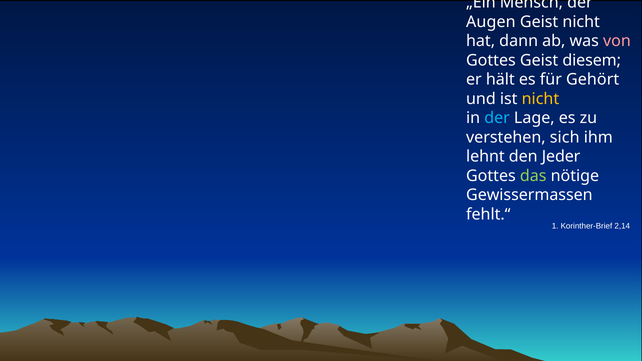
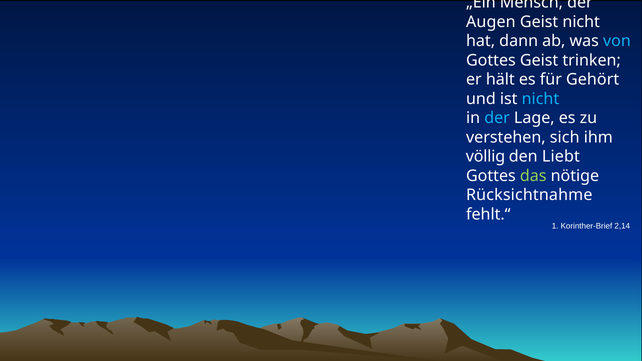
von colour: pink -> light blue
diesem: diesem -> trinken
nicht at (540, 99) colour: yellow -> light blue
lehnt: lehnt -> völlig
Jeder: Jeder -> Liebt
Gewissermassen: Gewissermassen -> Rücksichtnahme
